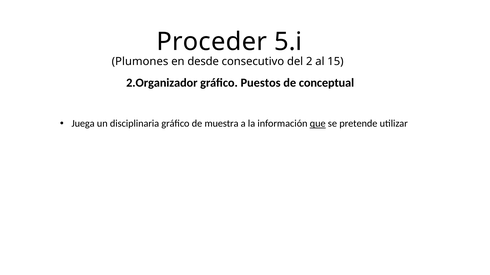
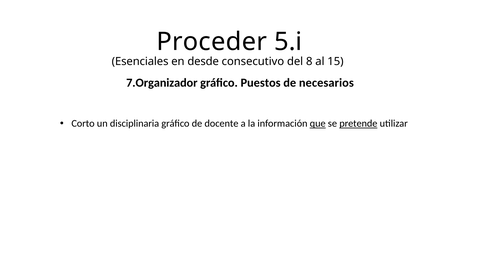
Plumones: Plumones -> Esenciales
2: 2 -> 8
2.Organizador: 2.Organizador -> 7.Organizador
conceptual: conceptual -> necesarios
Juega: Juega -> Corto
muestra: muestra -> docente
pretende underline: none -> present
